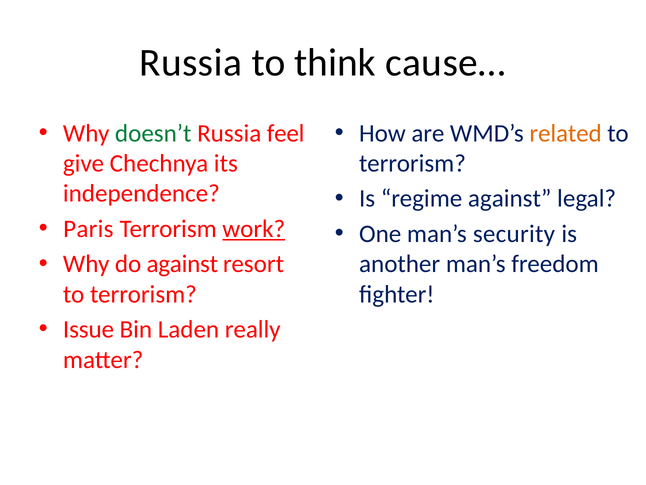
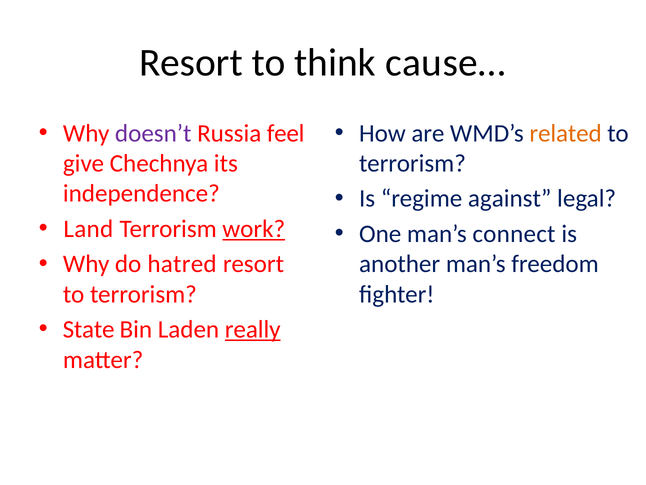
Russia at (191, 63): Russia -> Resort
doesn’t colour: green -> purple
Paris: Paris -> Land
security: security -> connect
do against: against -> hatred
Issue: Issue -> State
really underline: none -> present
